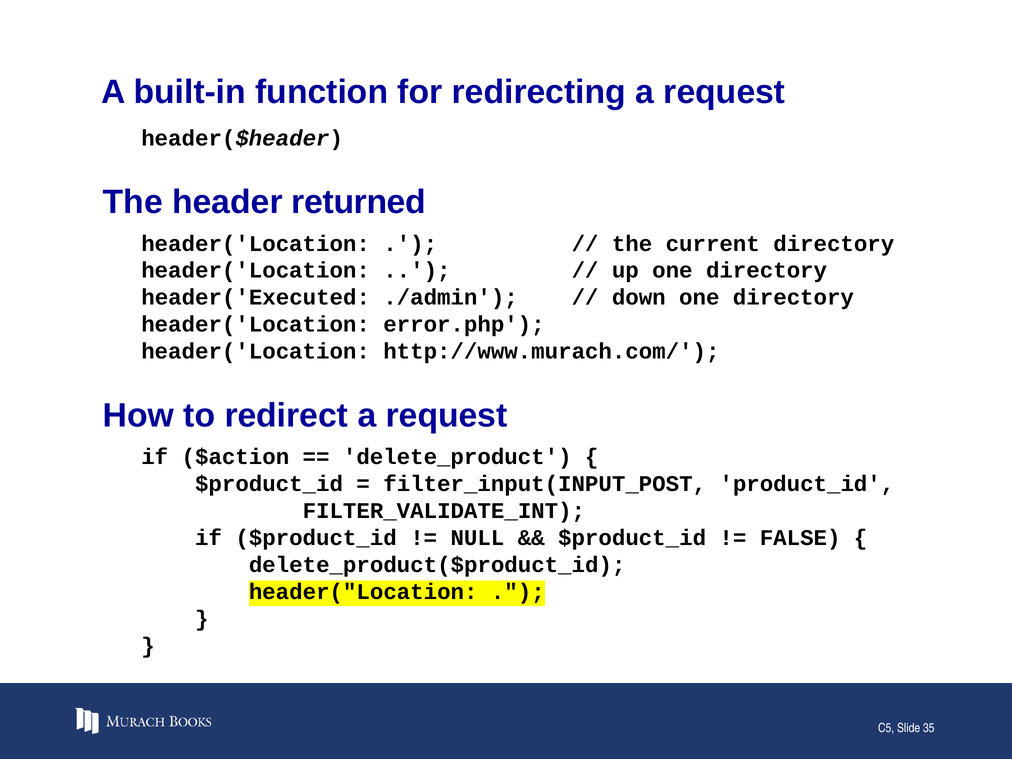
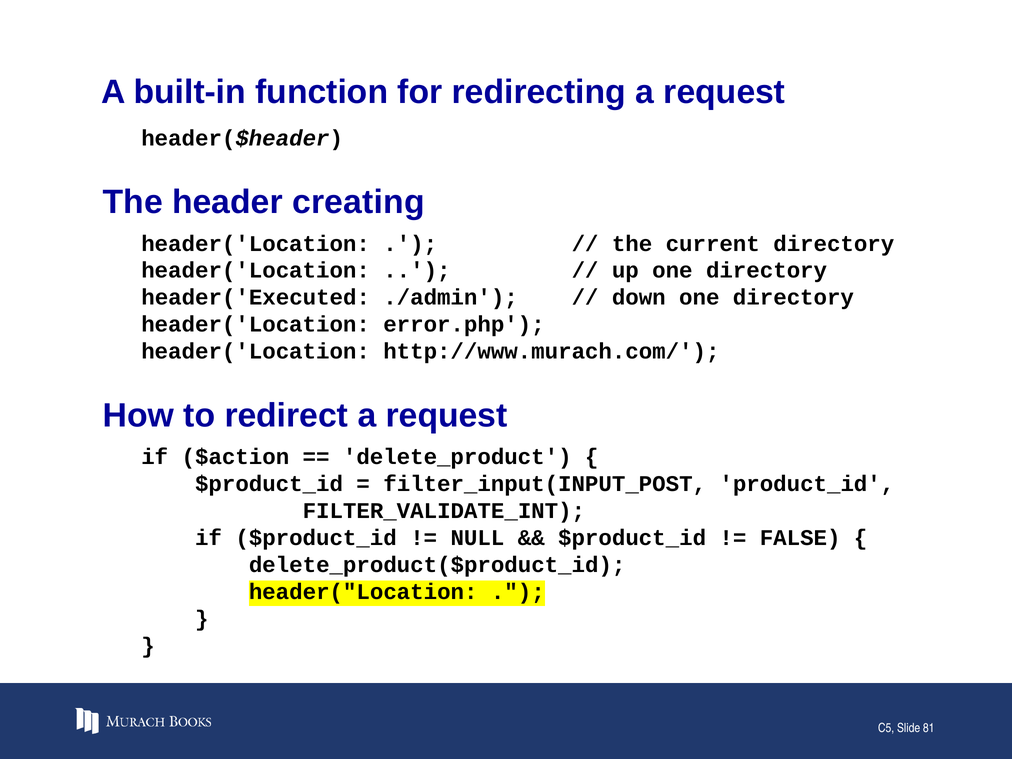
returned: returned -> creating
35: 35 -> 81
